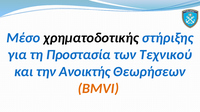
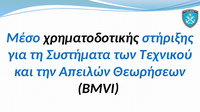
Προστασία: Προστασία -> Συστήματα
Ανοικτής: Ανοικτής -> Απειλών
BMVI colour: orange -> black
